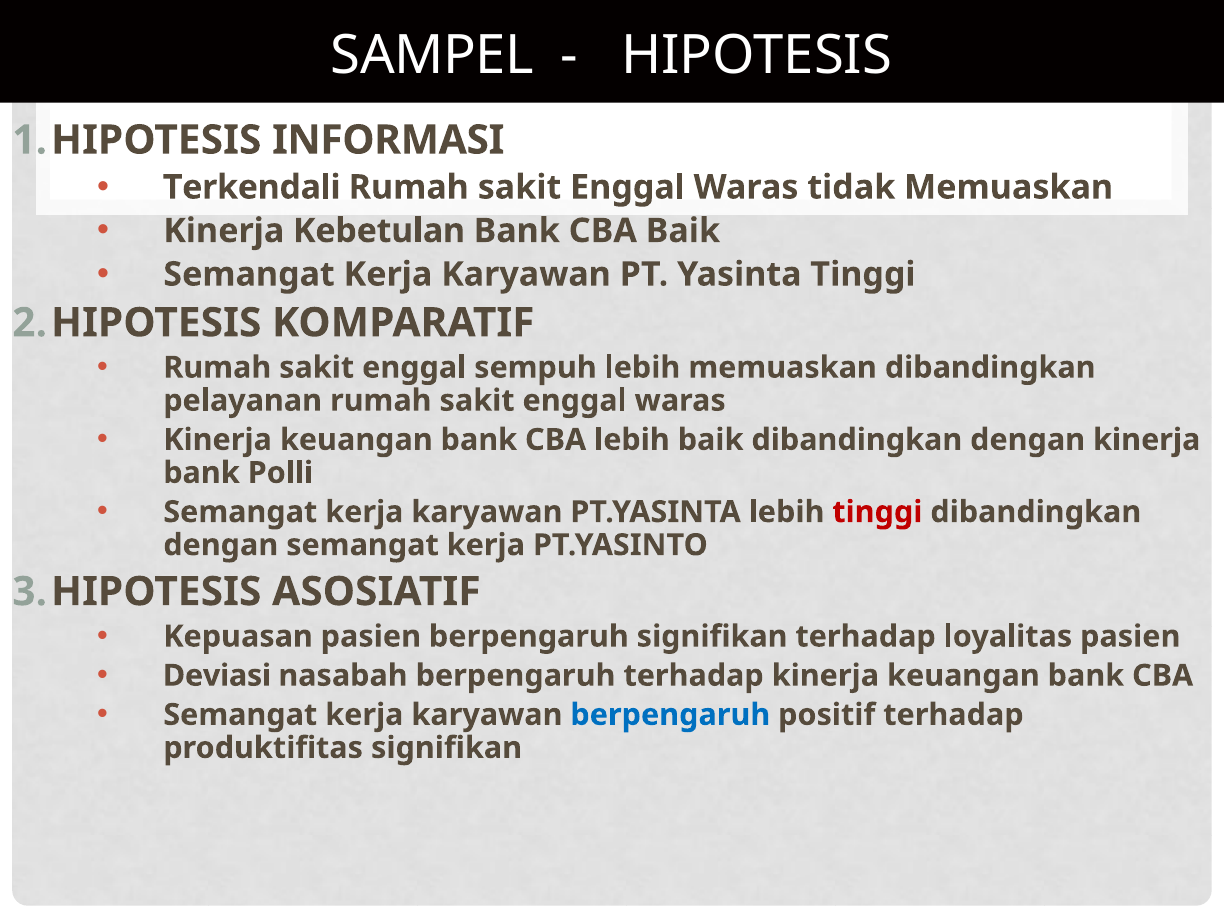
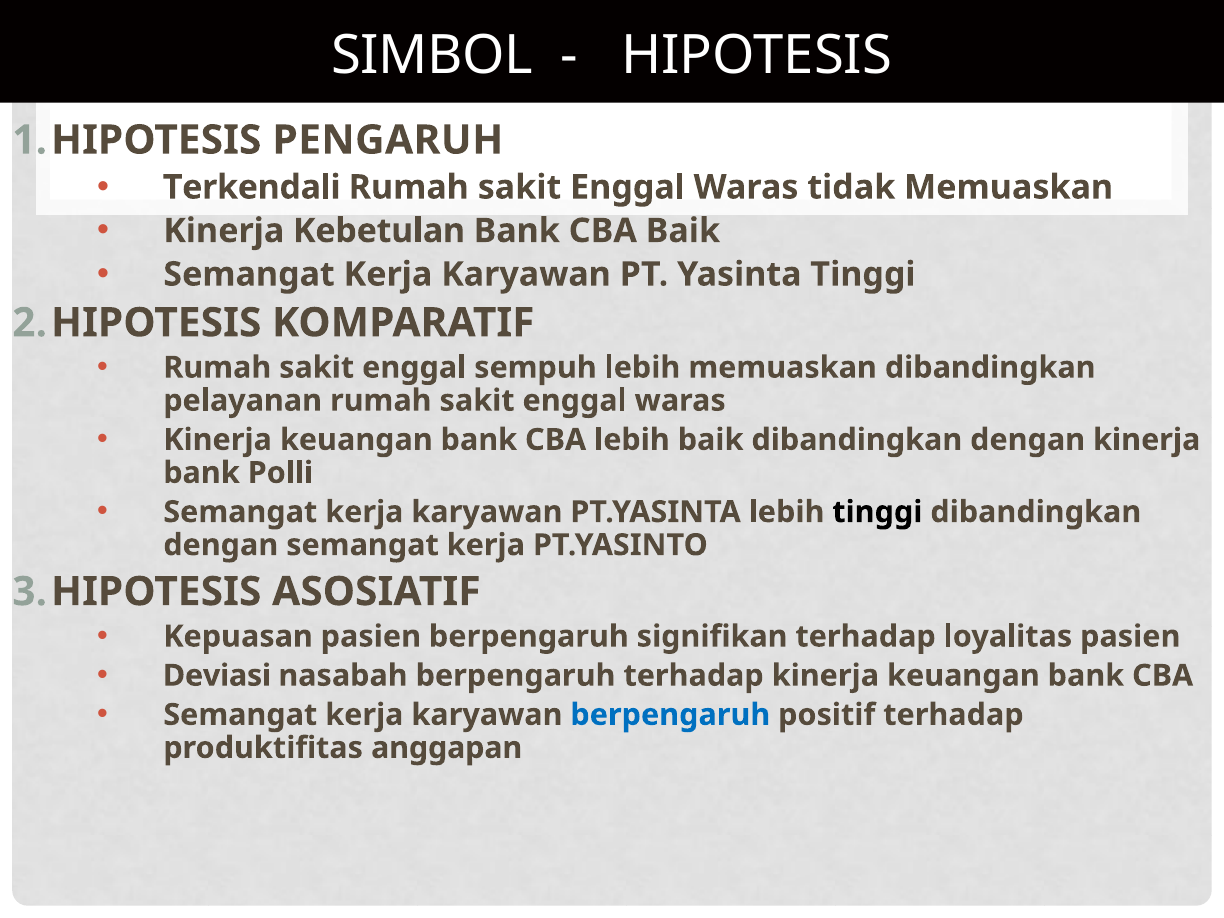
SAMPEL: SAMPEL -> SIMBOL
INFORMASI: INFORMASI -> PENGARUH
tinggi at (877, 512) colour: red -> black
produktifitas signifikan: signifikan -> anggapan
